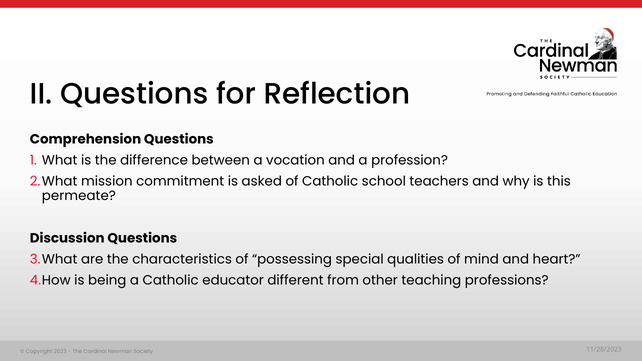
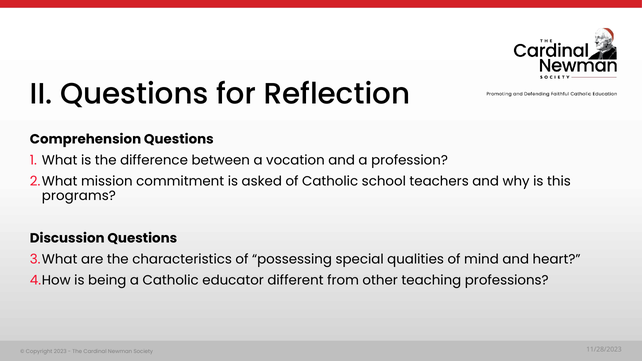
permeate: permeate -> programs
